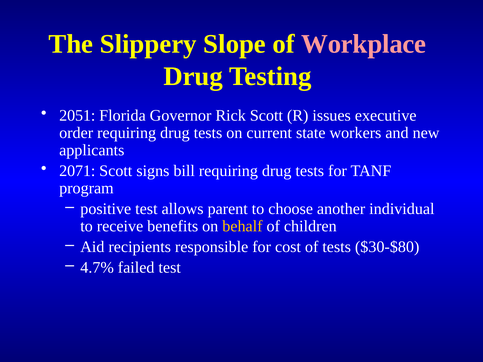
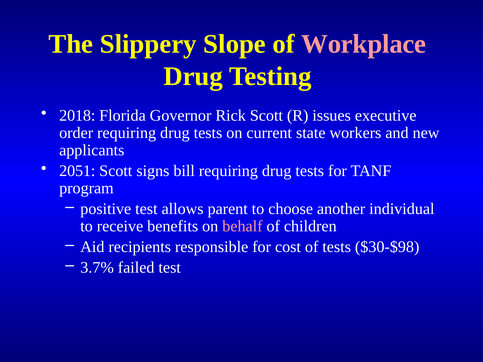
2051: 2051 -> 2018
2071: 2071 -> 2051
behalf colour: yellow -> pink
$30-$80: $30-$80 -> $30-$98
4.7%: 4.7% -> 3.7%
